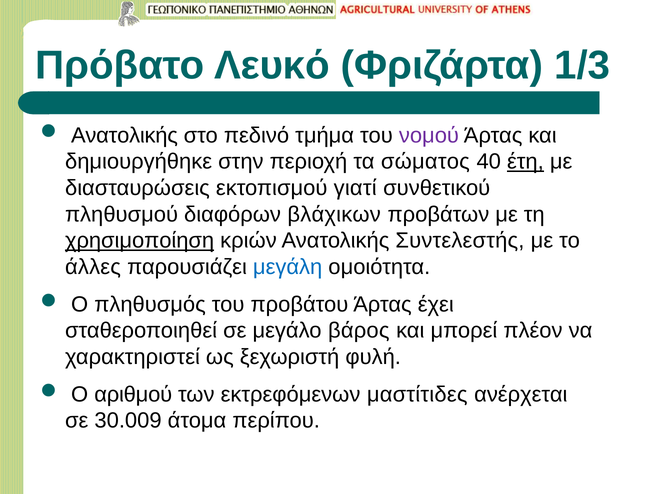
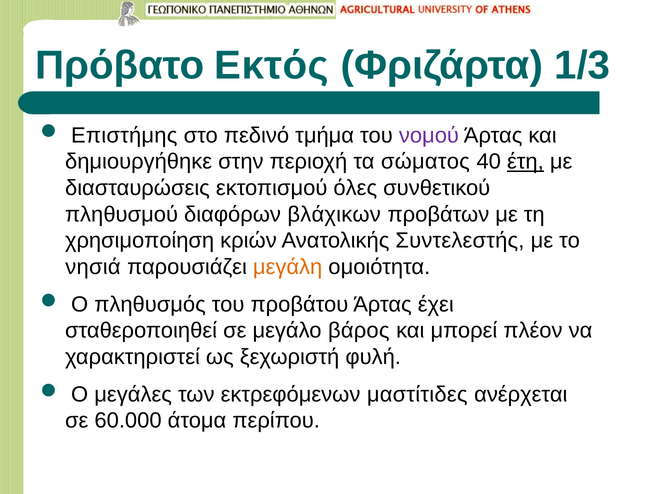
Λευκό: Λευκό -> Εκτός
Ανατολικής at (124, 135): Ανατολικής -> Επιστήμης
γιατί: γιατί -> όλες
χρησιμοποίηση underline: present -> none
άλλες: άλλες -> νησιά
μεγάλη colour: blue -> orange
αριθμού: αριθμού -> μεγάλες
30.009: 30.009 -> 60.000
